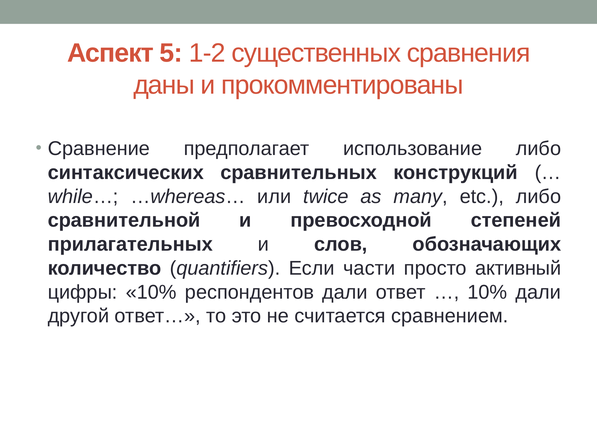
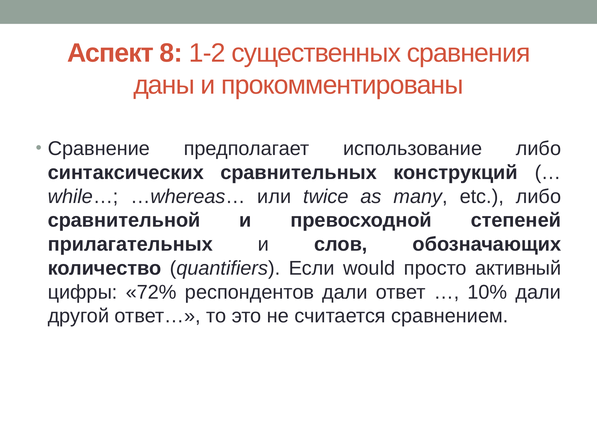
5: 5 -> 8
части: части -> would
цифры 10%: 10% -> 72%
